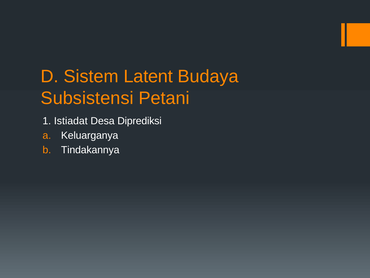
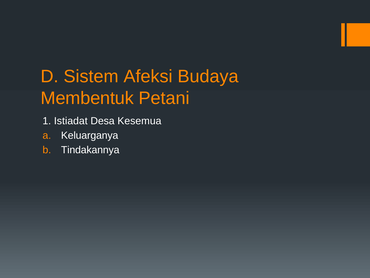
Latent: Latent -> Afeksi
Subsistensi: Subsistensi -> Membentuk
Diprediksi: Diprediksi -> Kesemua
